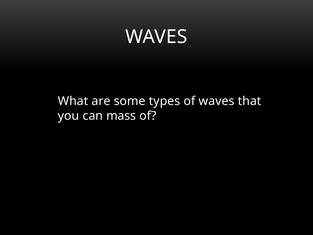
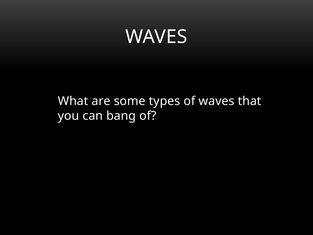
mass: mass -> bang
